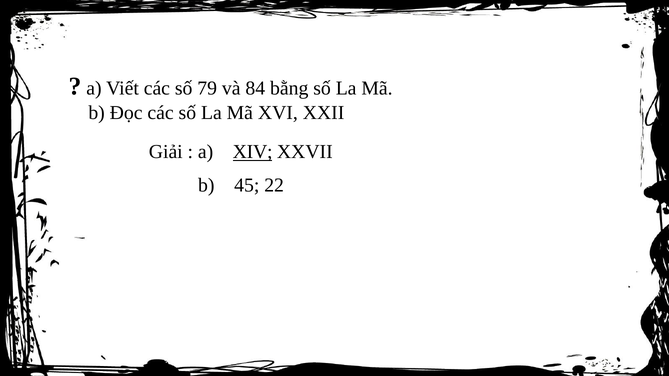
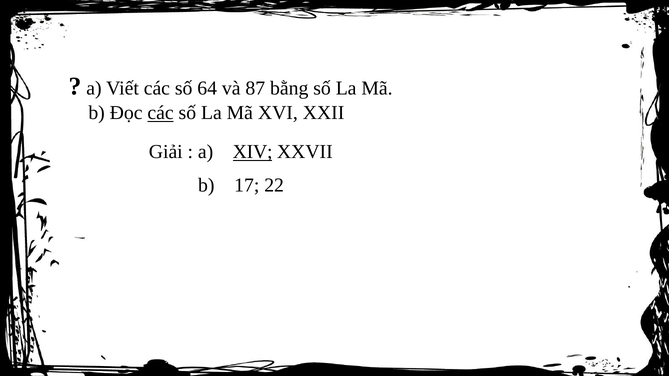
79: 79 -> 64
84: 84 -> 87
các at (161, 113) underline: none -> present
45: 45 -> 17
